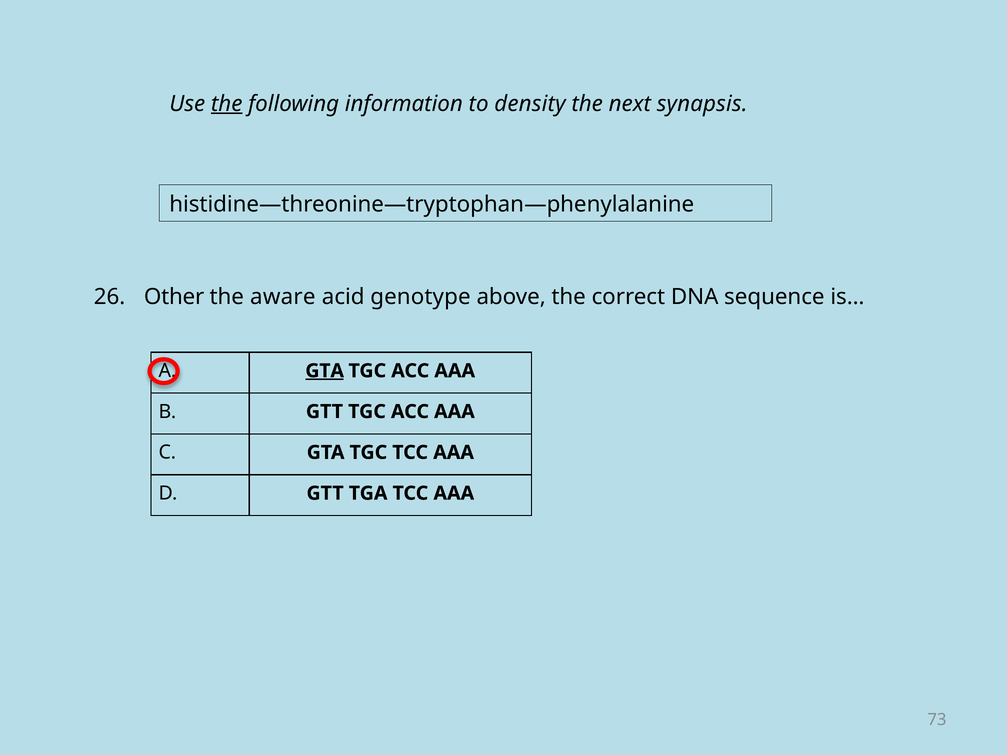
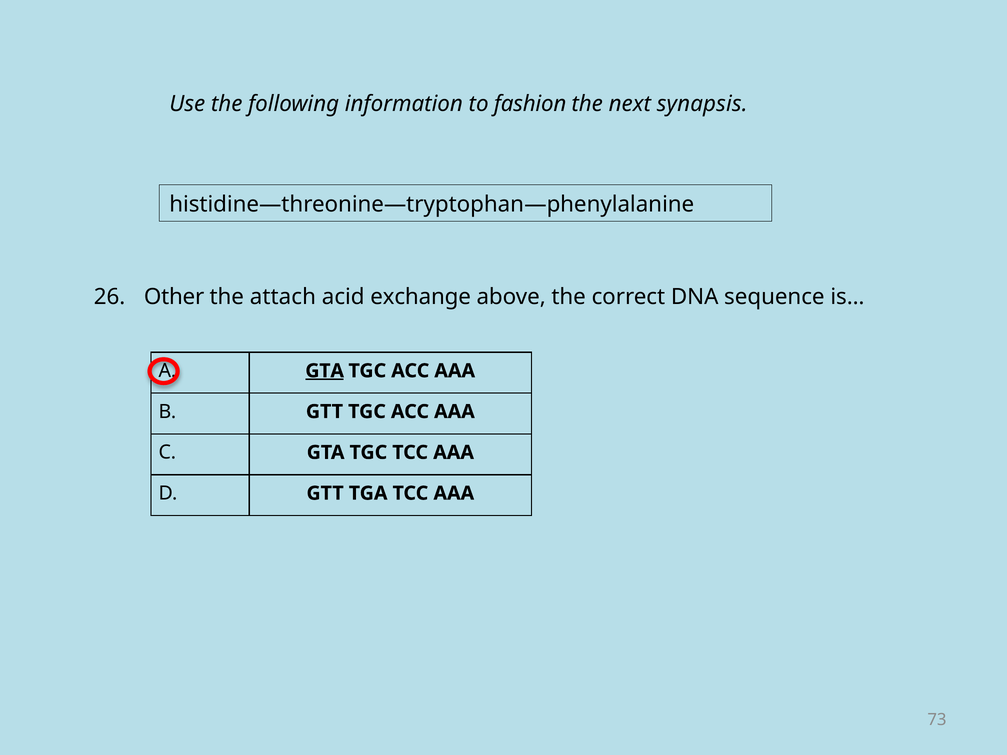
the at (227, 104) underline: present -> none
density: density -> fashion
aware: aware -> attach
genotype: genotype -> exchange
